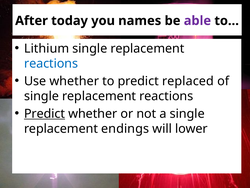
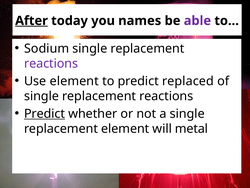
After underline: none -> present
Lithium: Lithium -> Sodium
reactions at (51, 63) colour: blue -> purple
Use whether: whether -> element
endings at (125, 128): endings -> element
lower: lower -> metal
